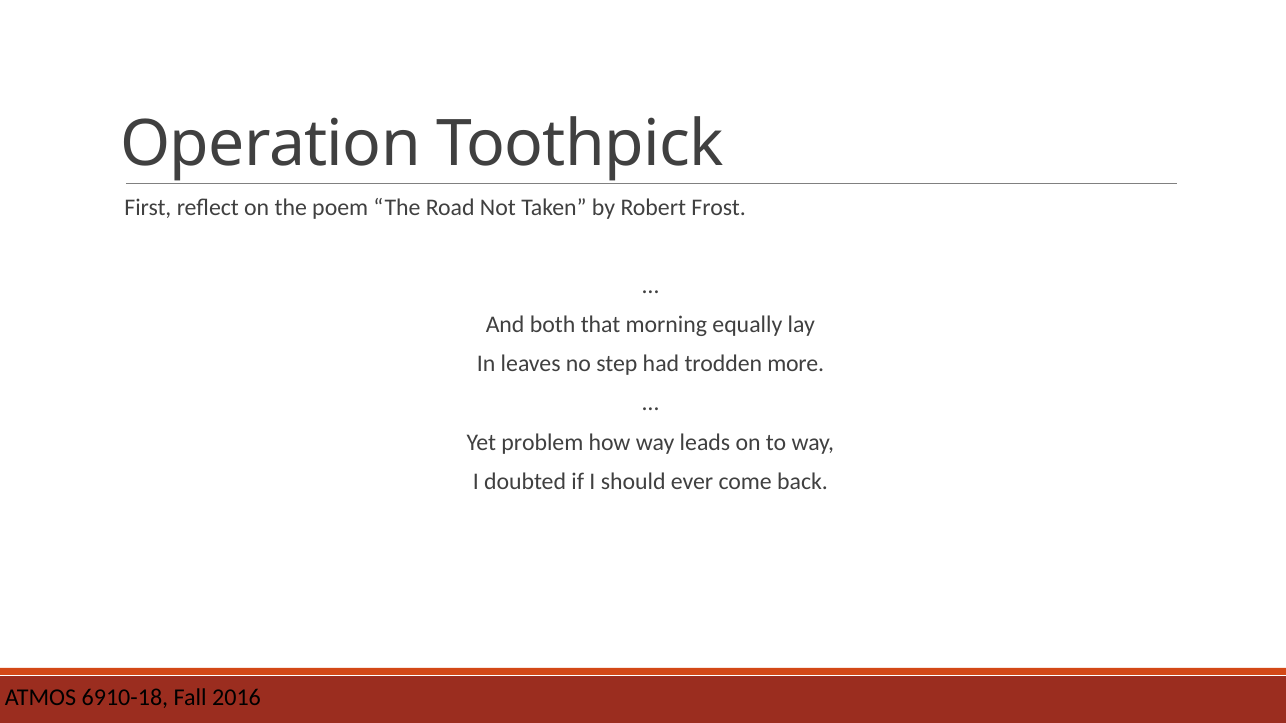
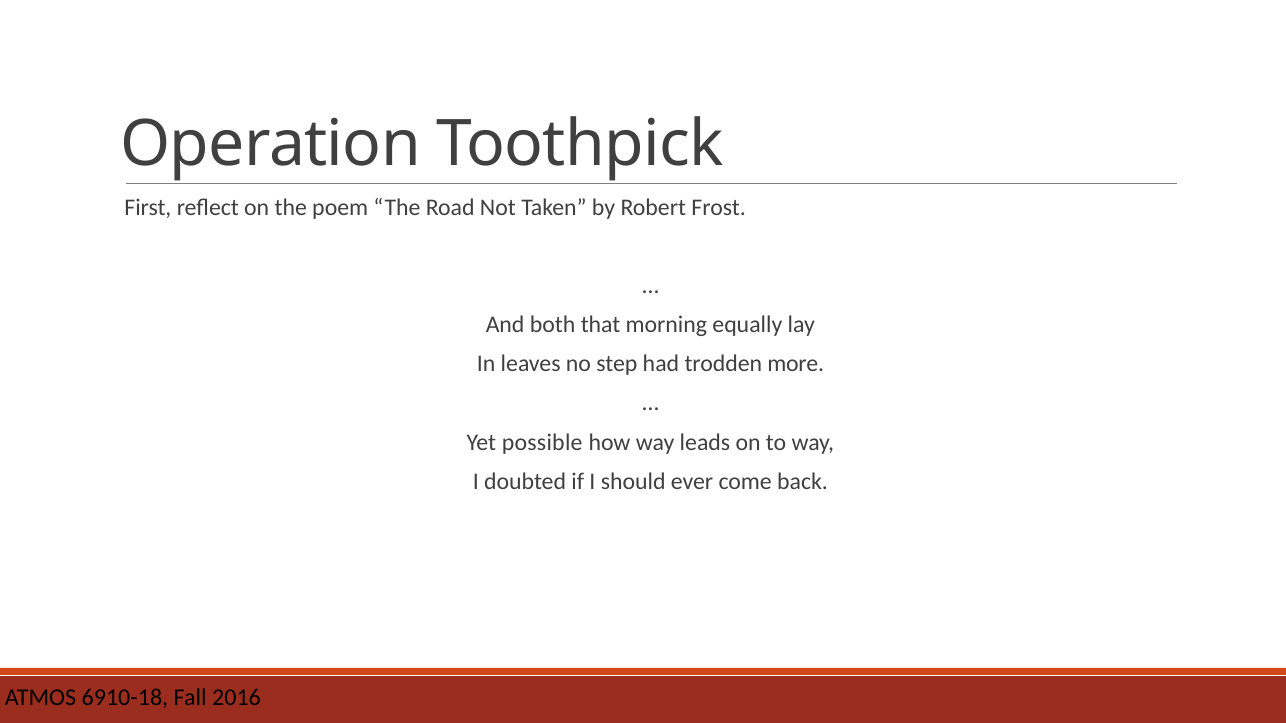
problem: problem -> possible
